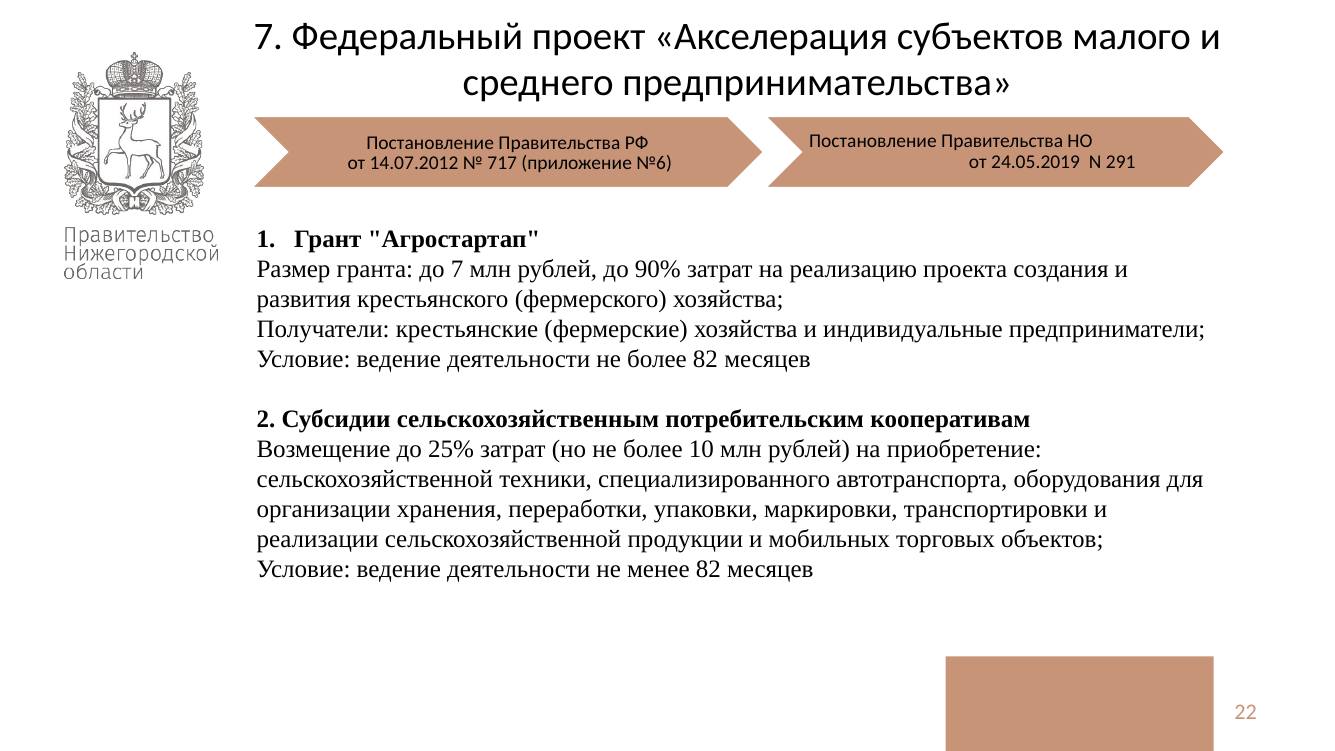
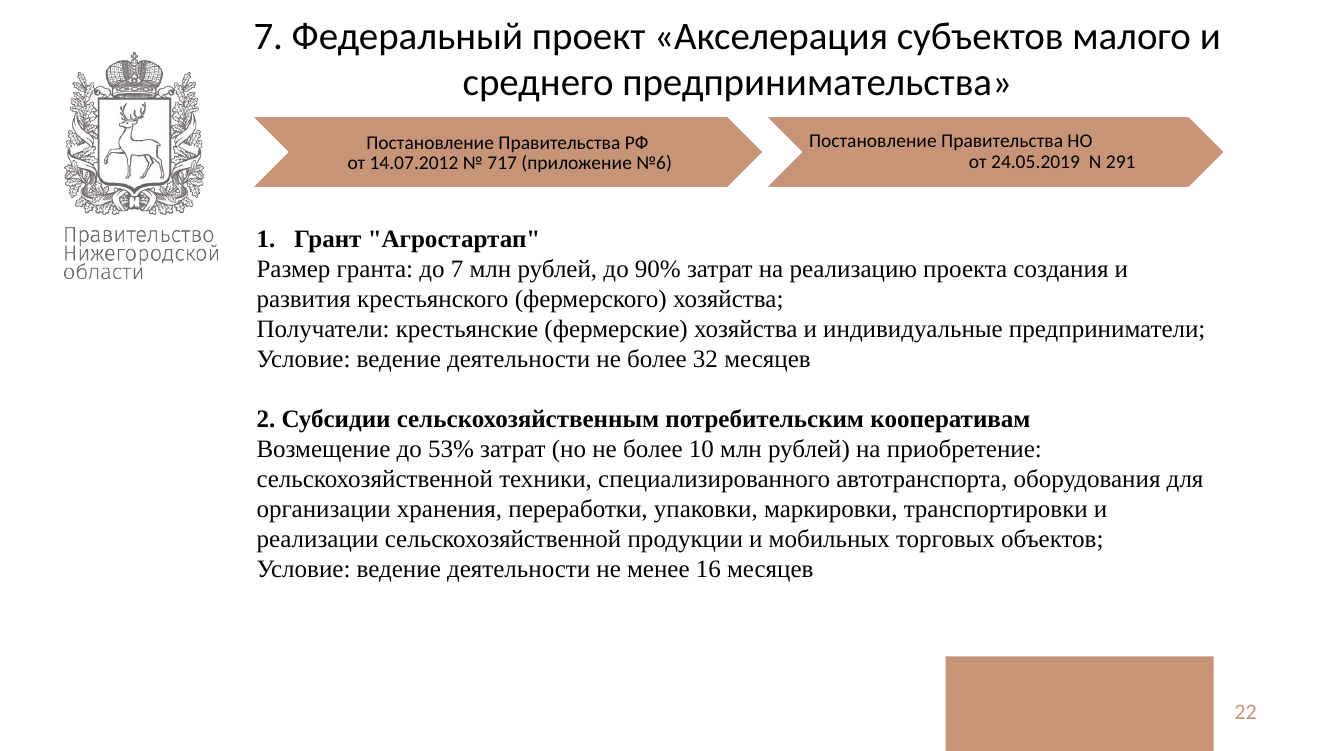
более 82: 82 -> 32
25%: 25% -> 53%
менее 82: 82 -> 16
